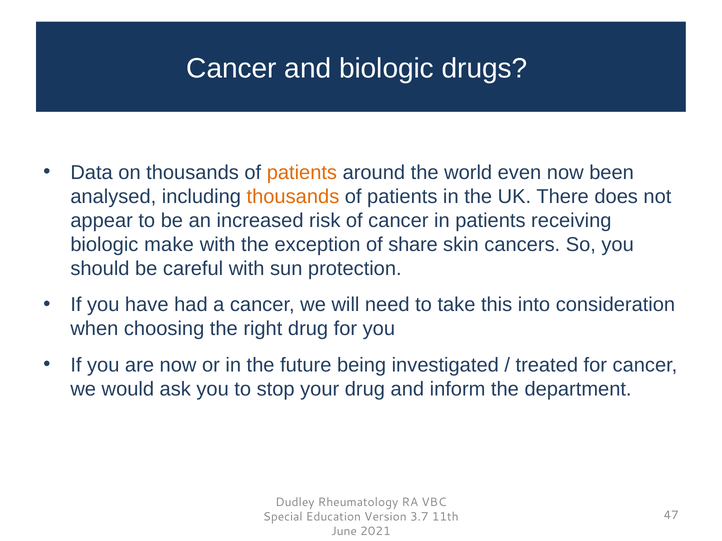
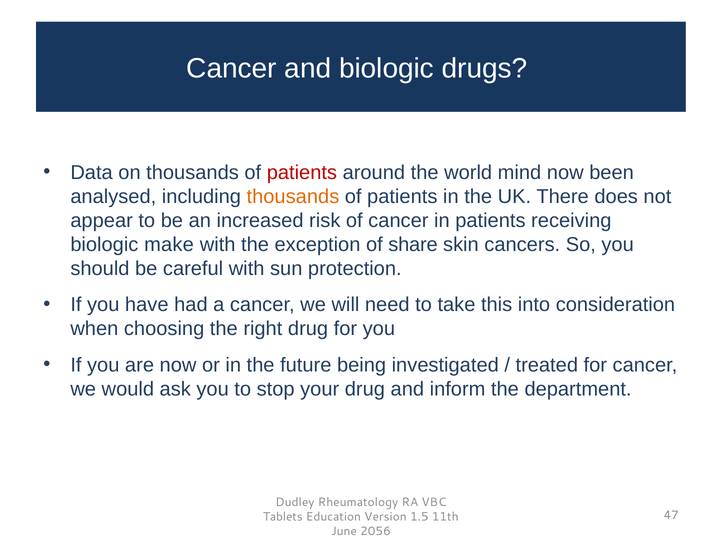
patients at (302, 173) colour: orange -> red
even: even -> mind
Special: Special -> Tablets
3.7: 3.7 -> 1.5
2021: 2021 -> 2056
